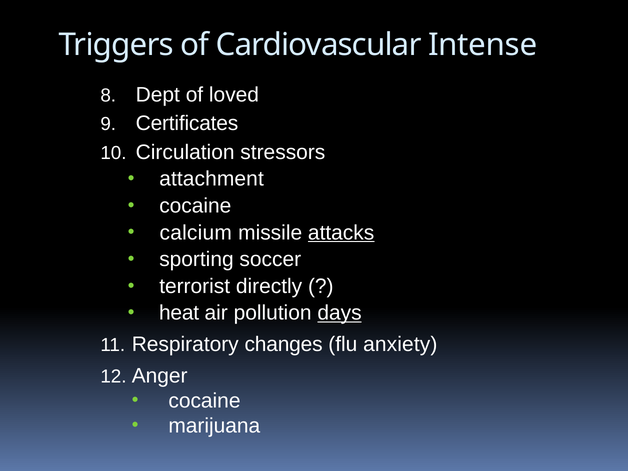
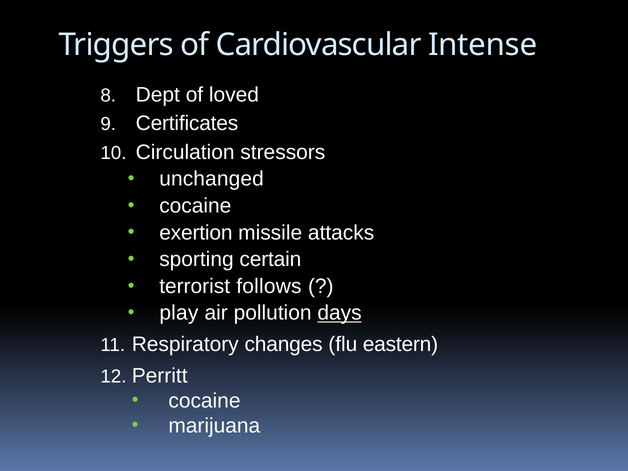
attachment: attachment -> unchanged
calcium: calcium -> exertion
attacks underline: present -> none
soccer: soccer -> certain
directly: directly -> follows
heat: heat -> play
anxiety: anxiety -> eastern
Anger: Anger -> Perritt
